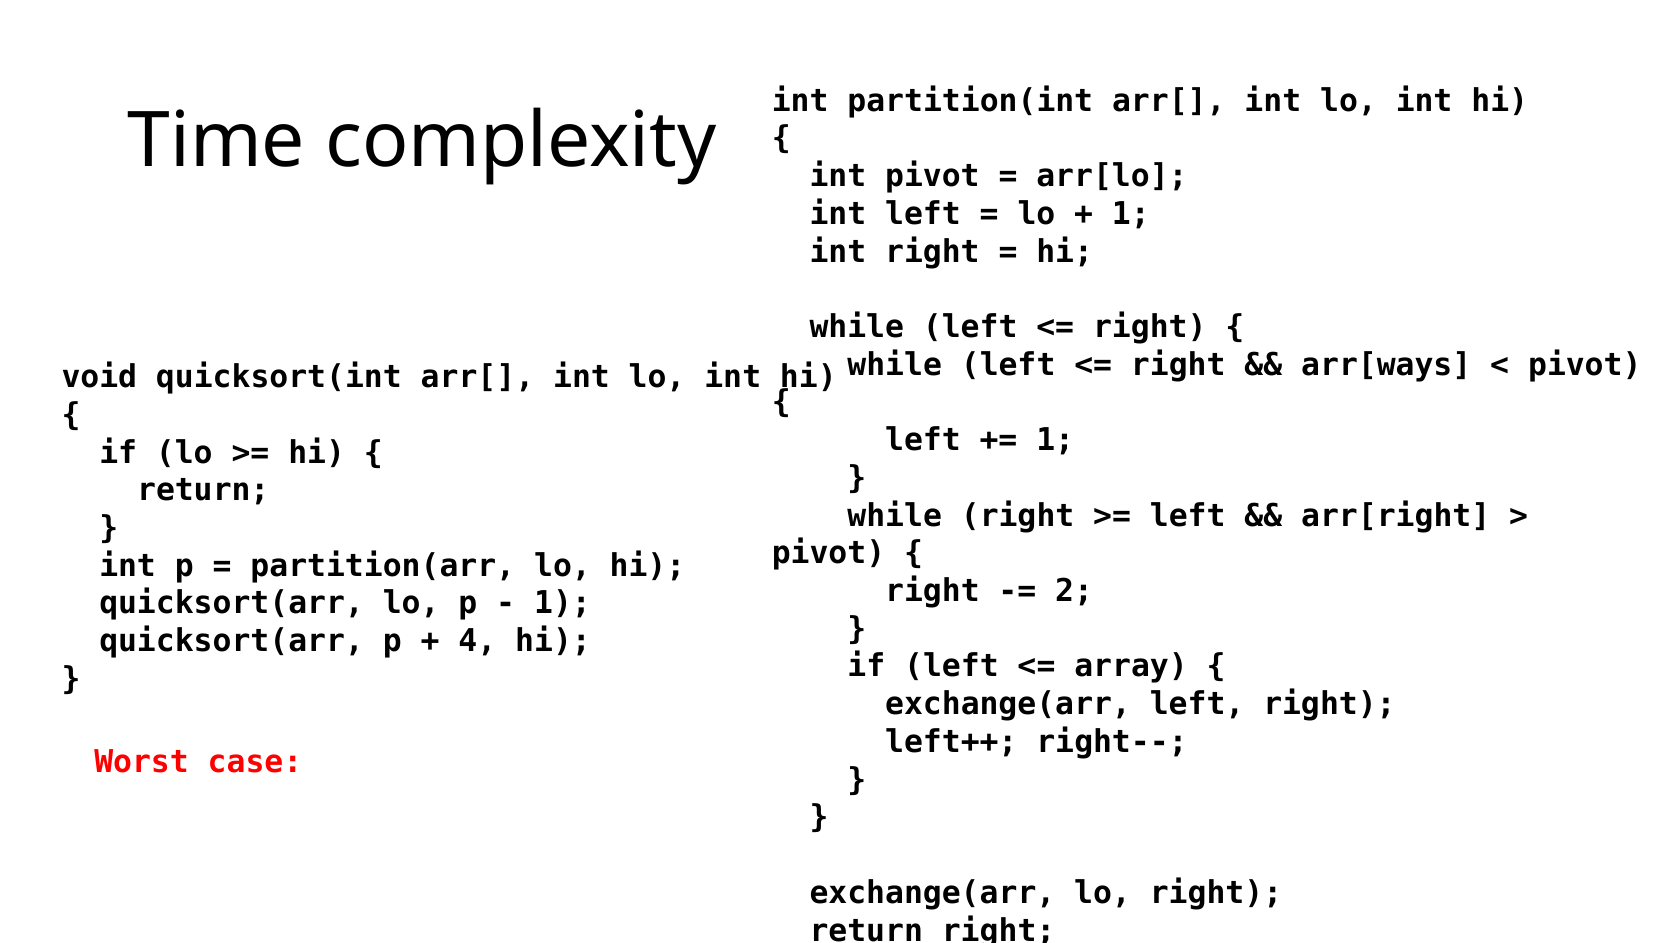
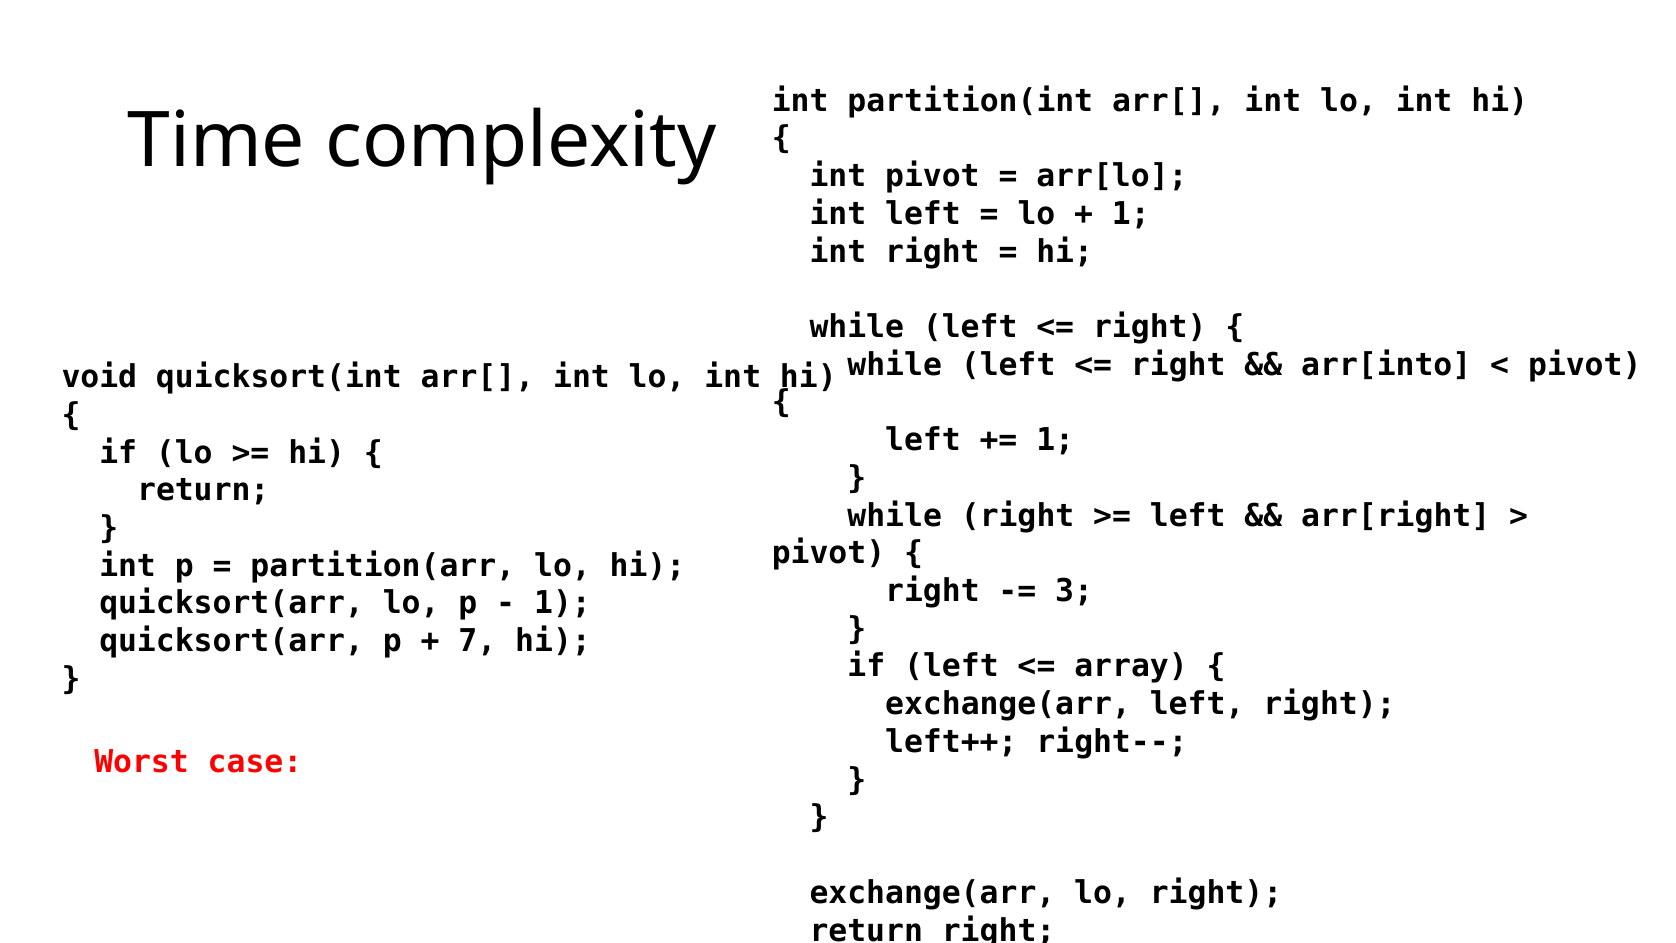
arr[ways: arr[ways -> arr[into
2: 2 -> 3
4: 4 -> 7
